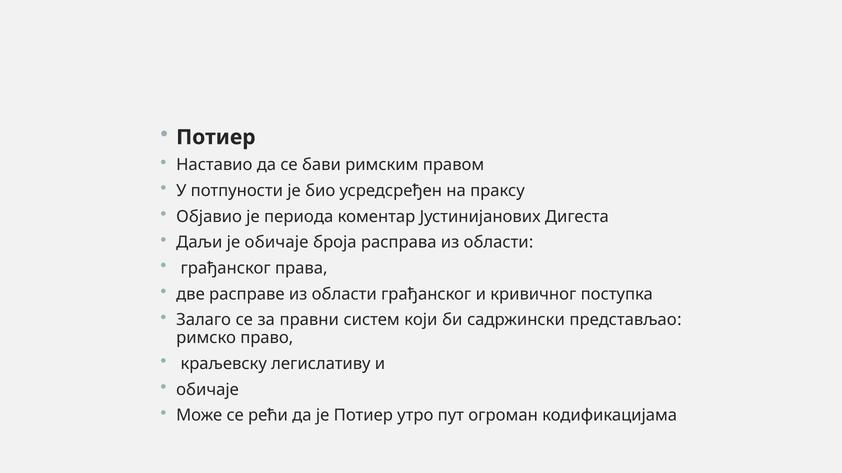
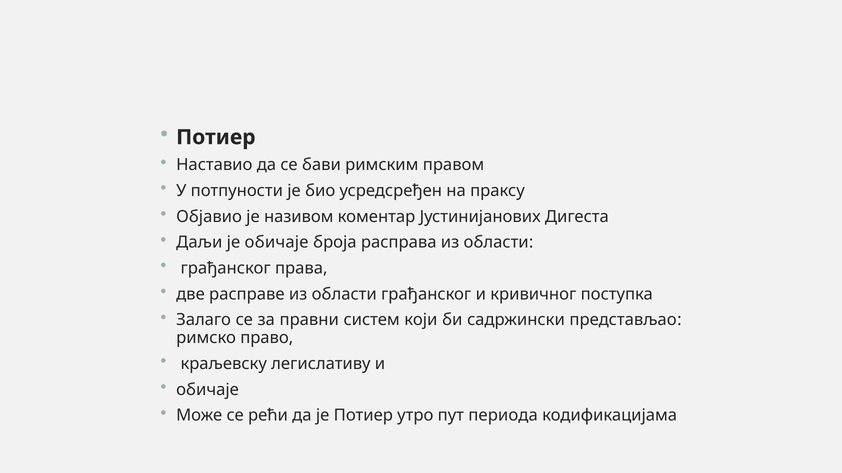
периода: периода -> називом
огроман: огроман -> периода
